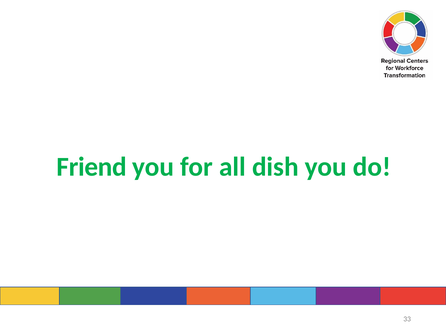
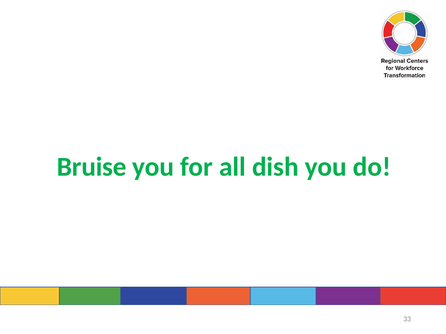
Friend: Friend -> Bruise
